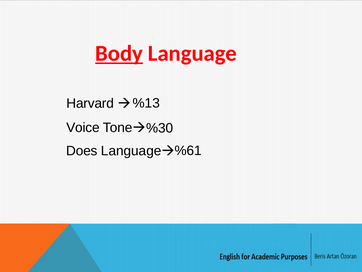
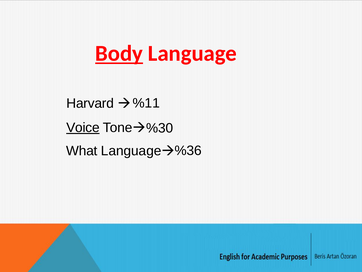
%13: %13 -> %11
Voice underline: none -> present
%61: %61 -> %36
Does: Does -> What
